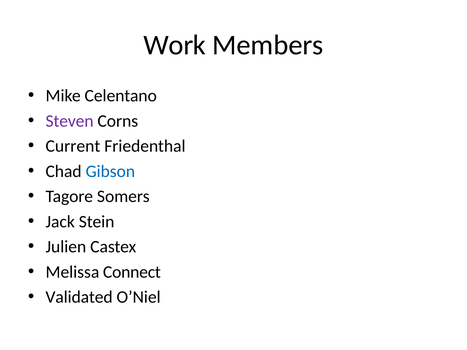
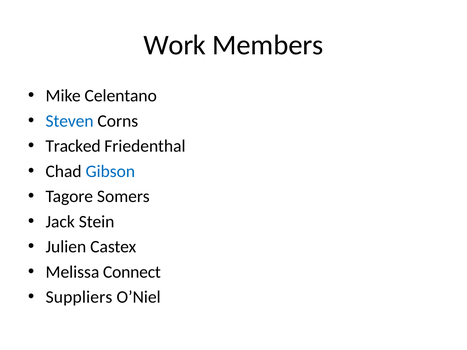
Steven colour: purple -> blue
Current: Current -> Tracked
Validated: Validated -> Suppliers
